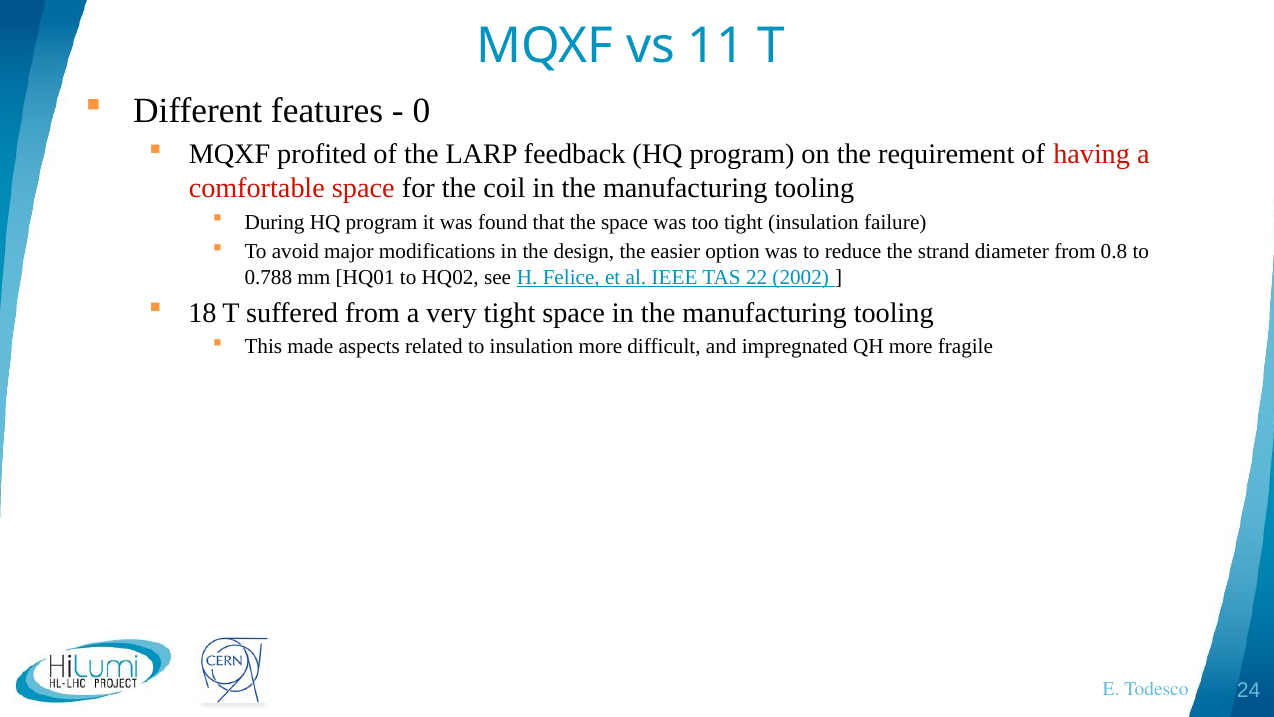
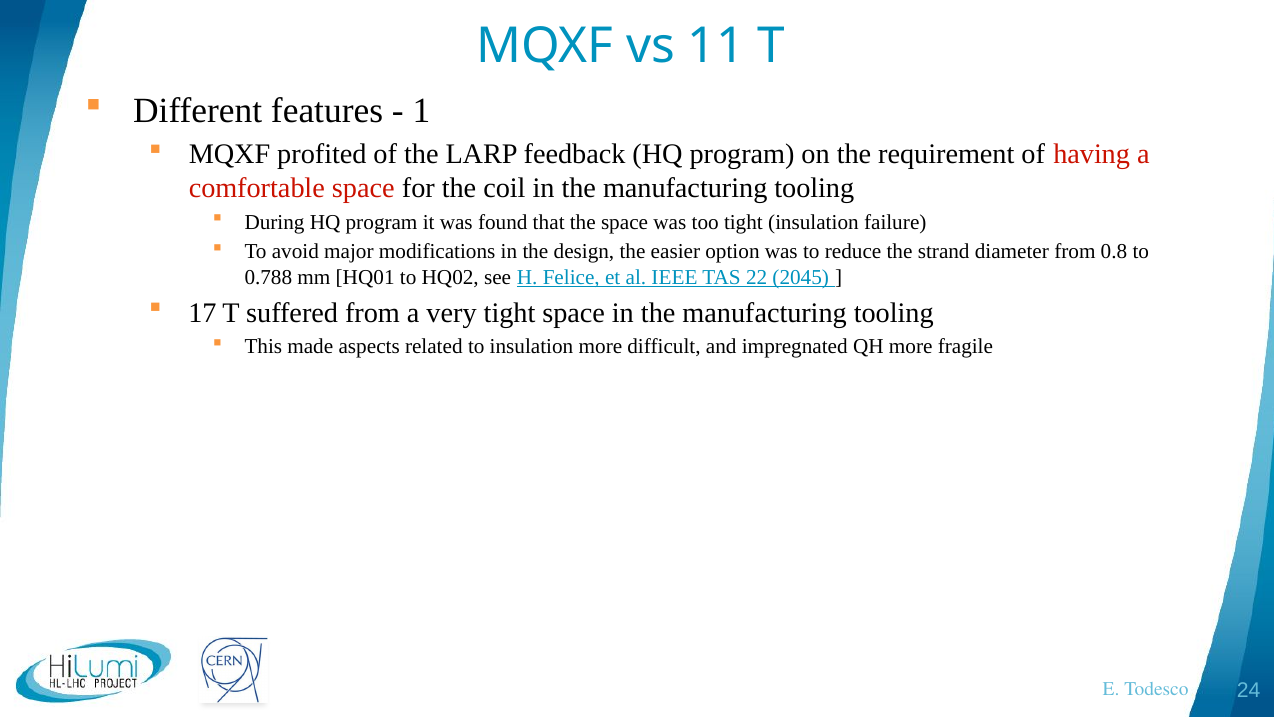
0: 0 -> 1
2002: 2002 -> 2045
18: 18 -> 17
